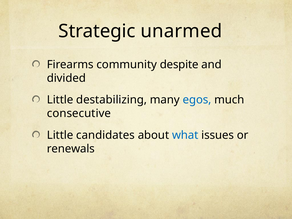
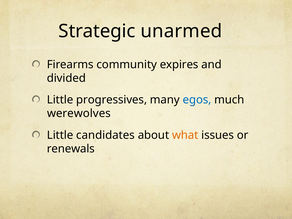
despite: despite -> expires
destabilizing: destabilizing -> progressives
consecutive: consecutive -> werewolves
what colour: blue -> orange
